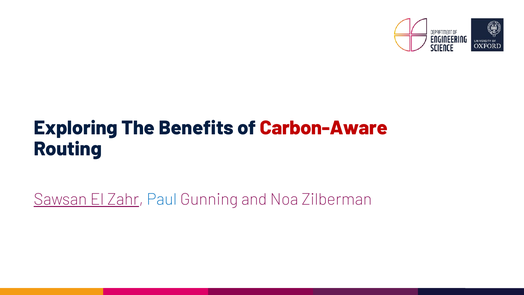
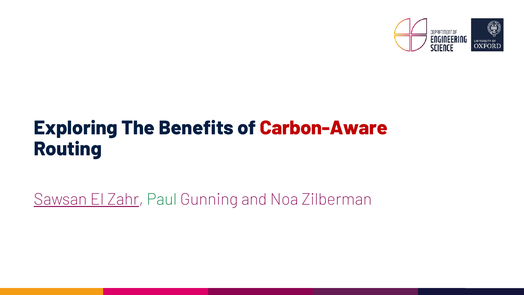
Paul colour: blue -> green
